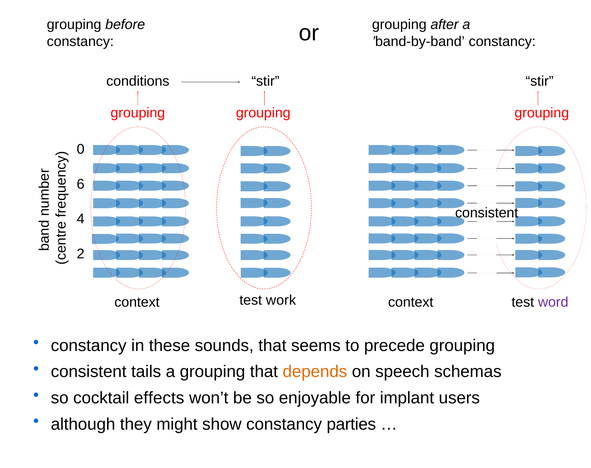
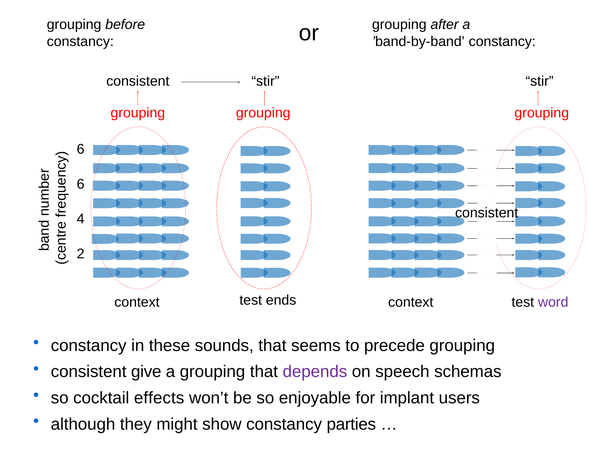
conditions at (138, 81): conditions -> consistent
0 at (81, 149): 0 -> 6
work: work -> ends
tails: tails -> give
depends colour: orange -> purple
